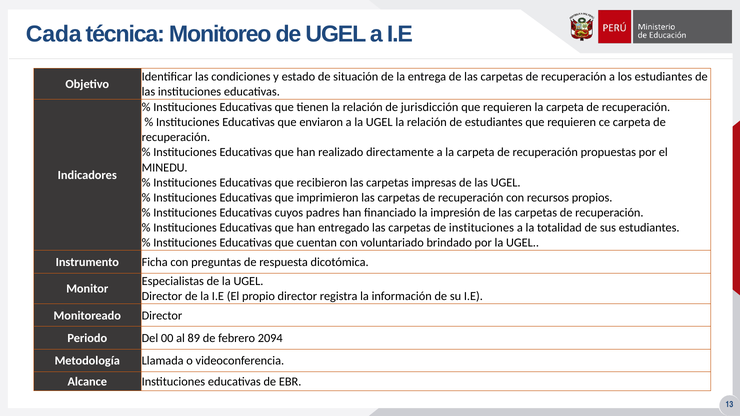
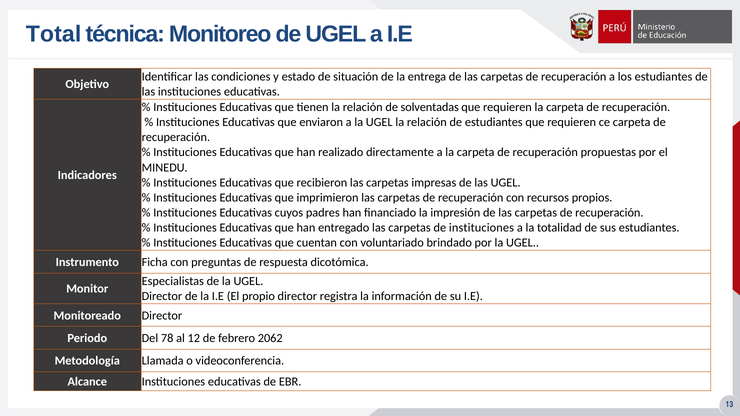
Cada: Cada -> Total
jurisdicción: jurisdicción -> solventadas
00: 00 -> 78
89: 89 -> 12
2094: 2094 -> 2062
